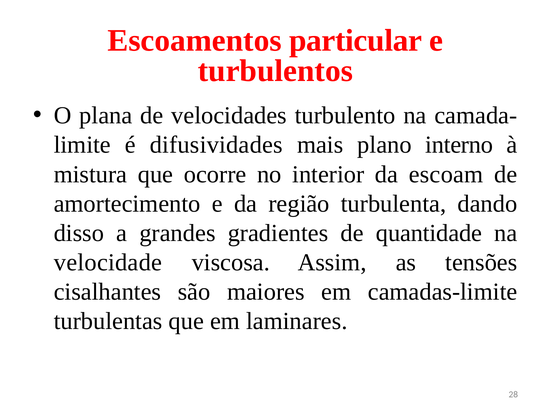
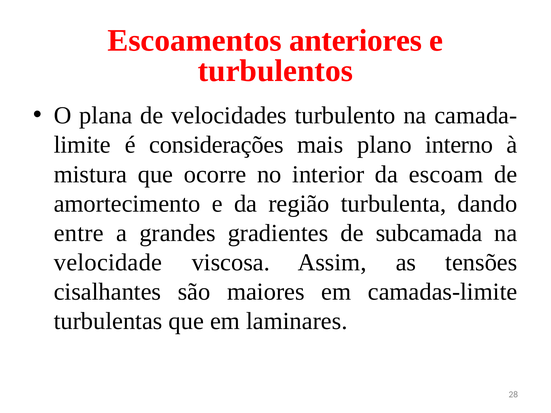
particular: particular -> anteriores
difusividades: difusividades -> considerações
disso: disso -> entre
quantidade: quantidade -> subcamada
